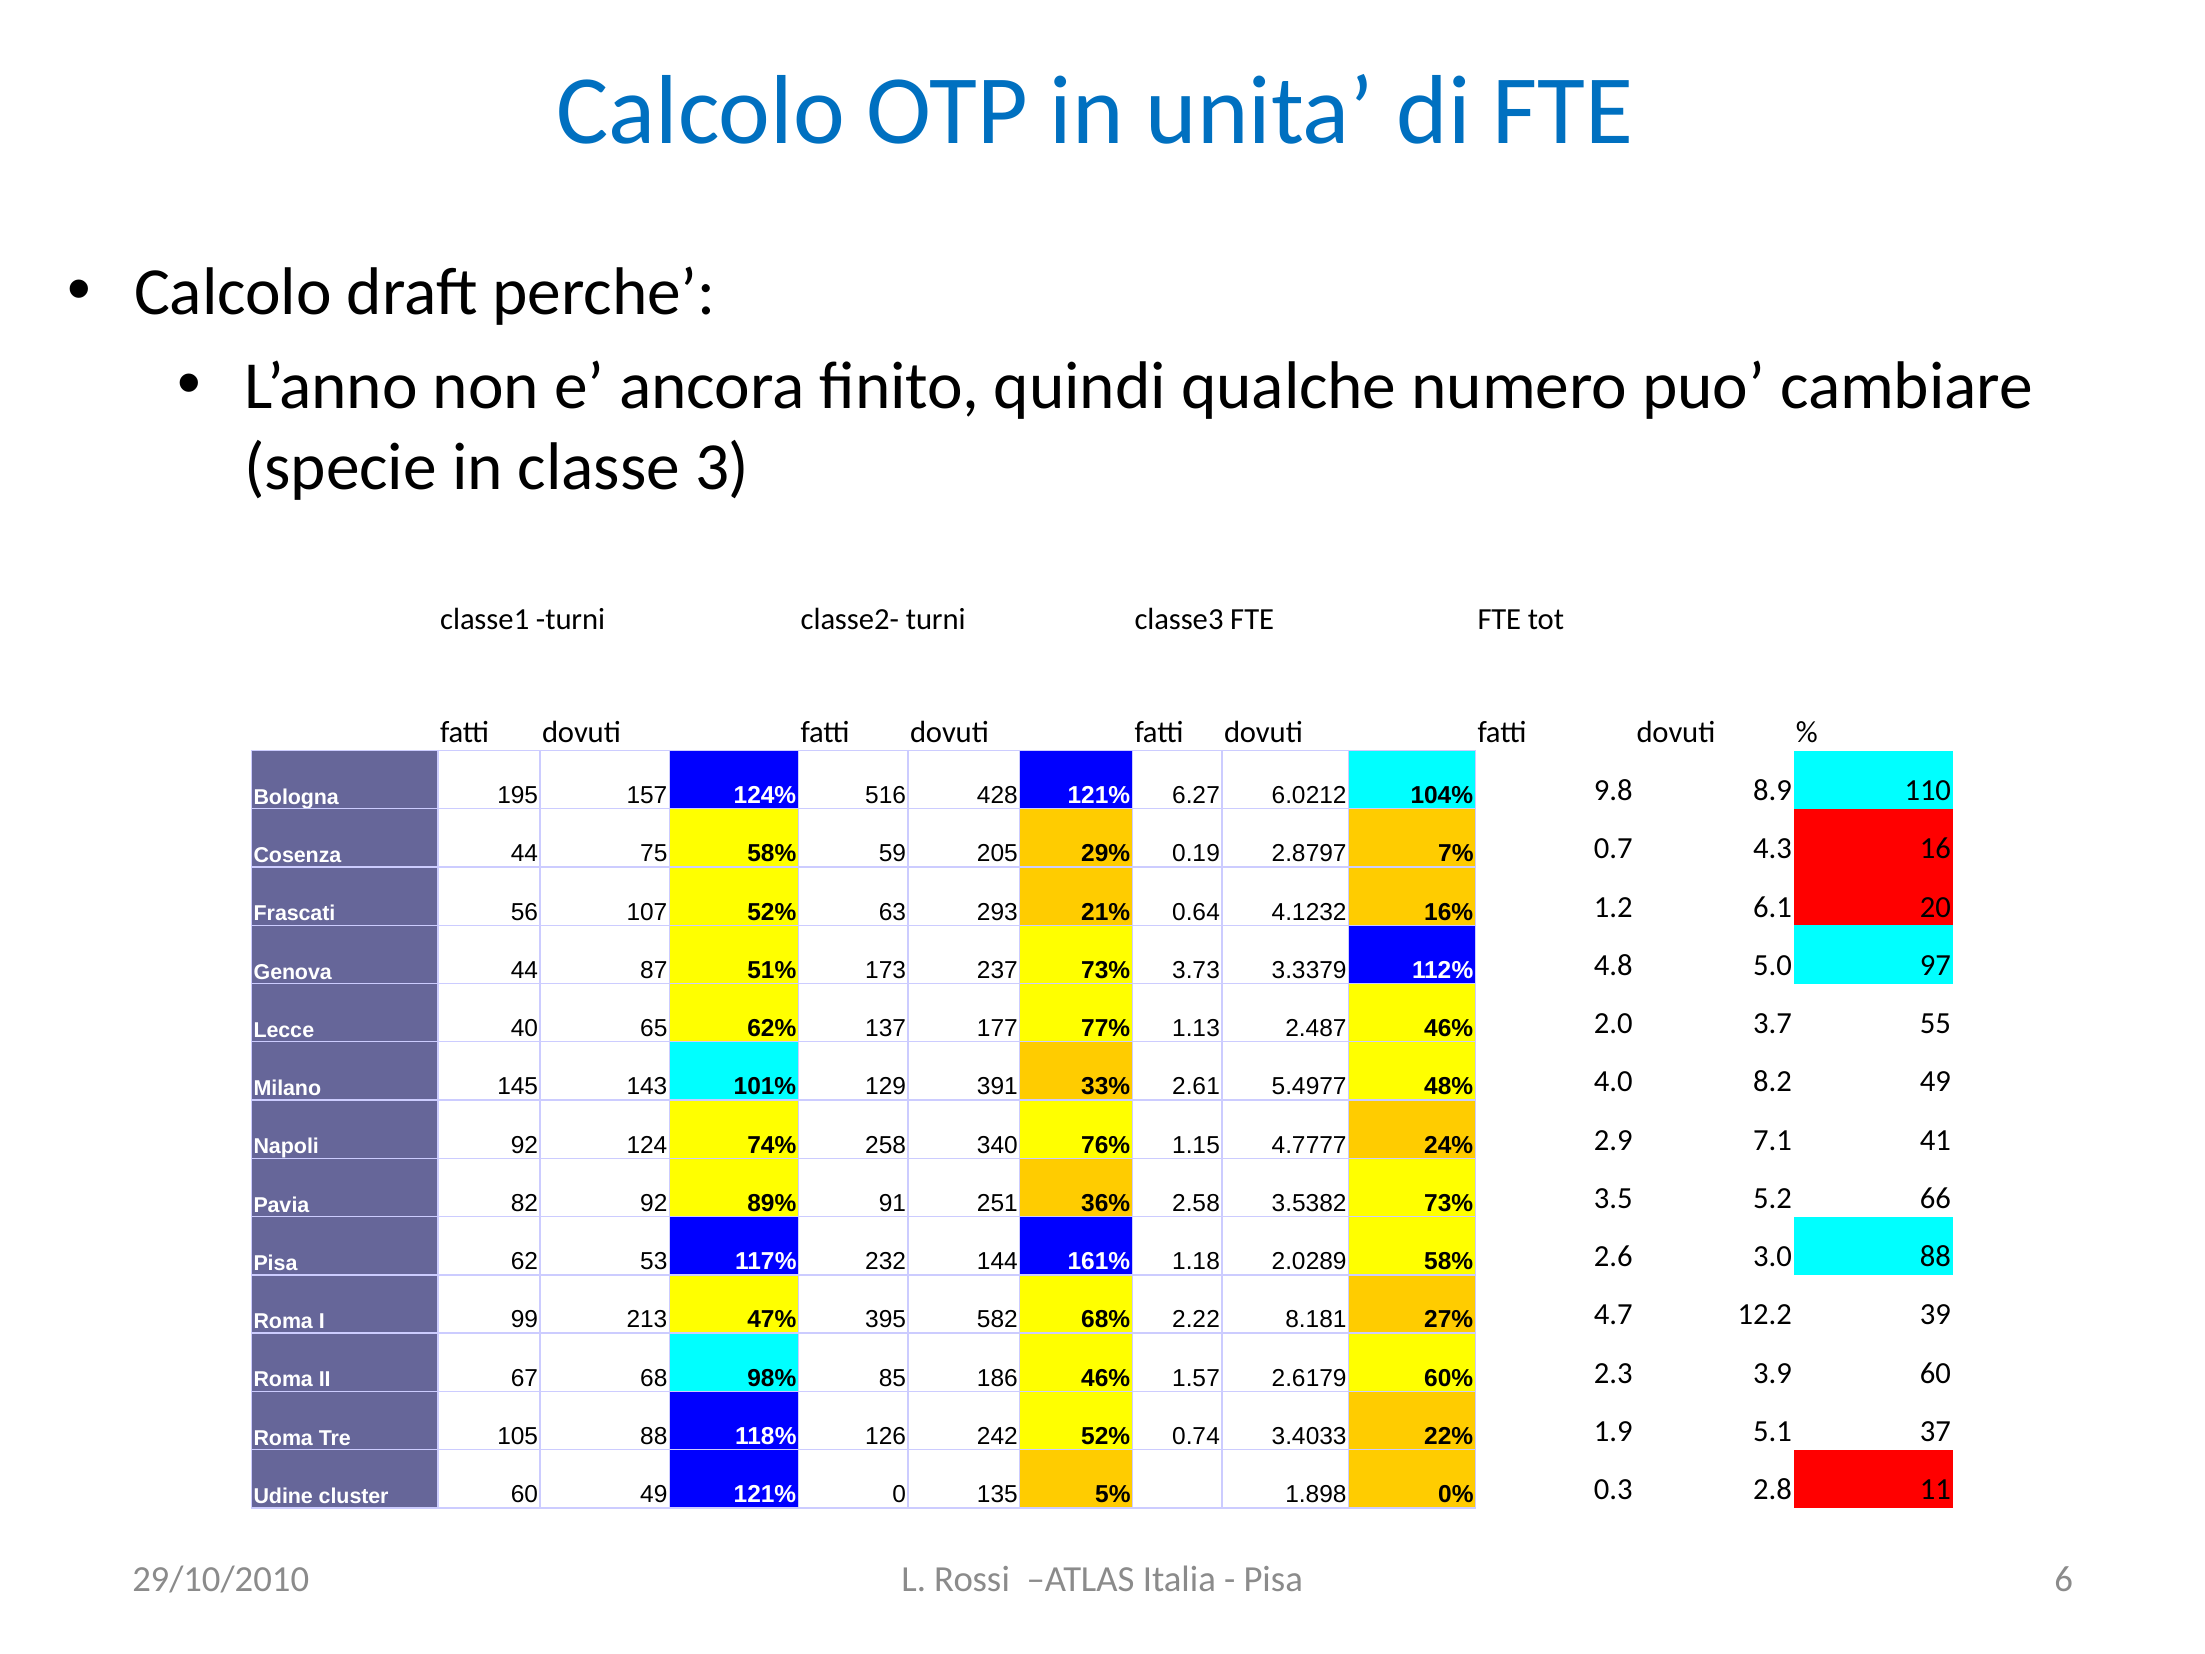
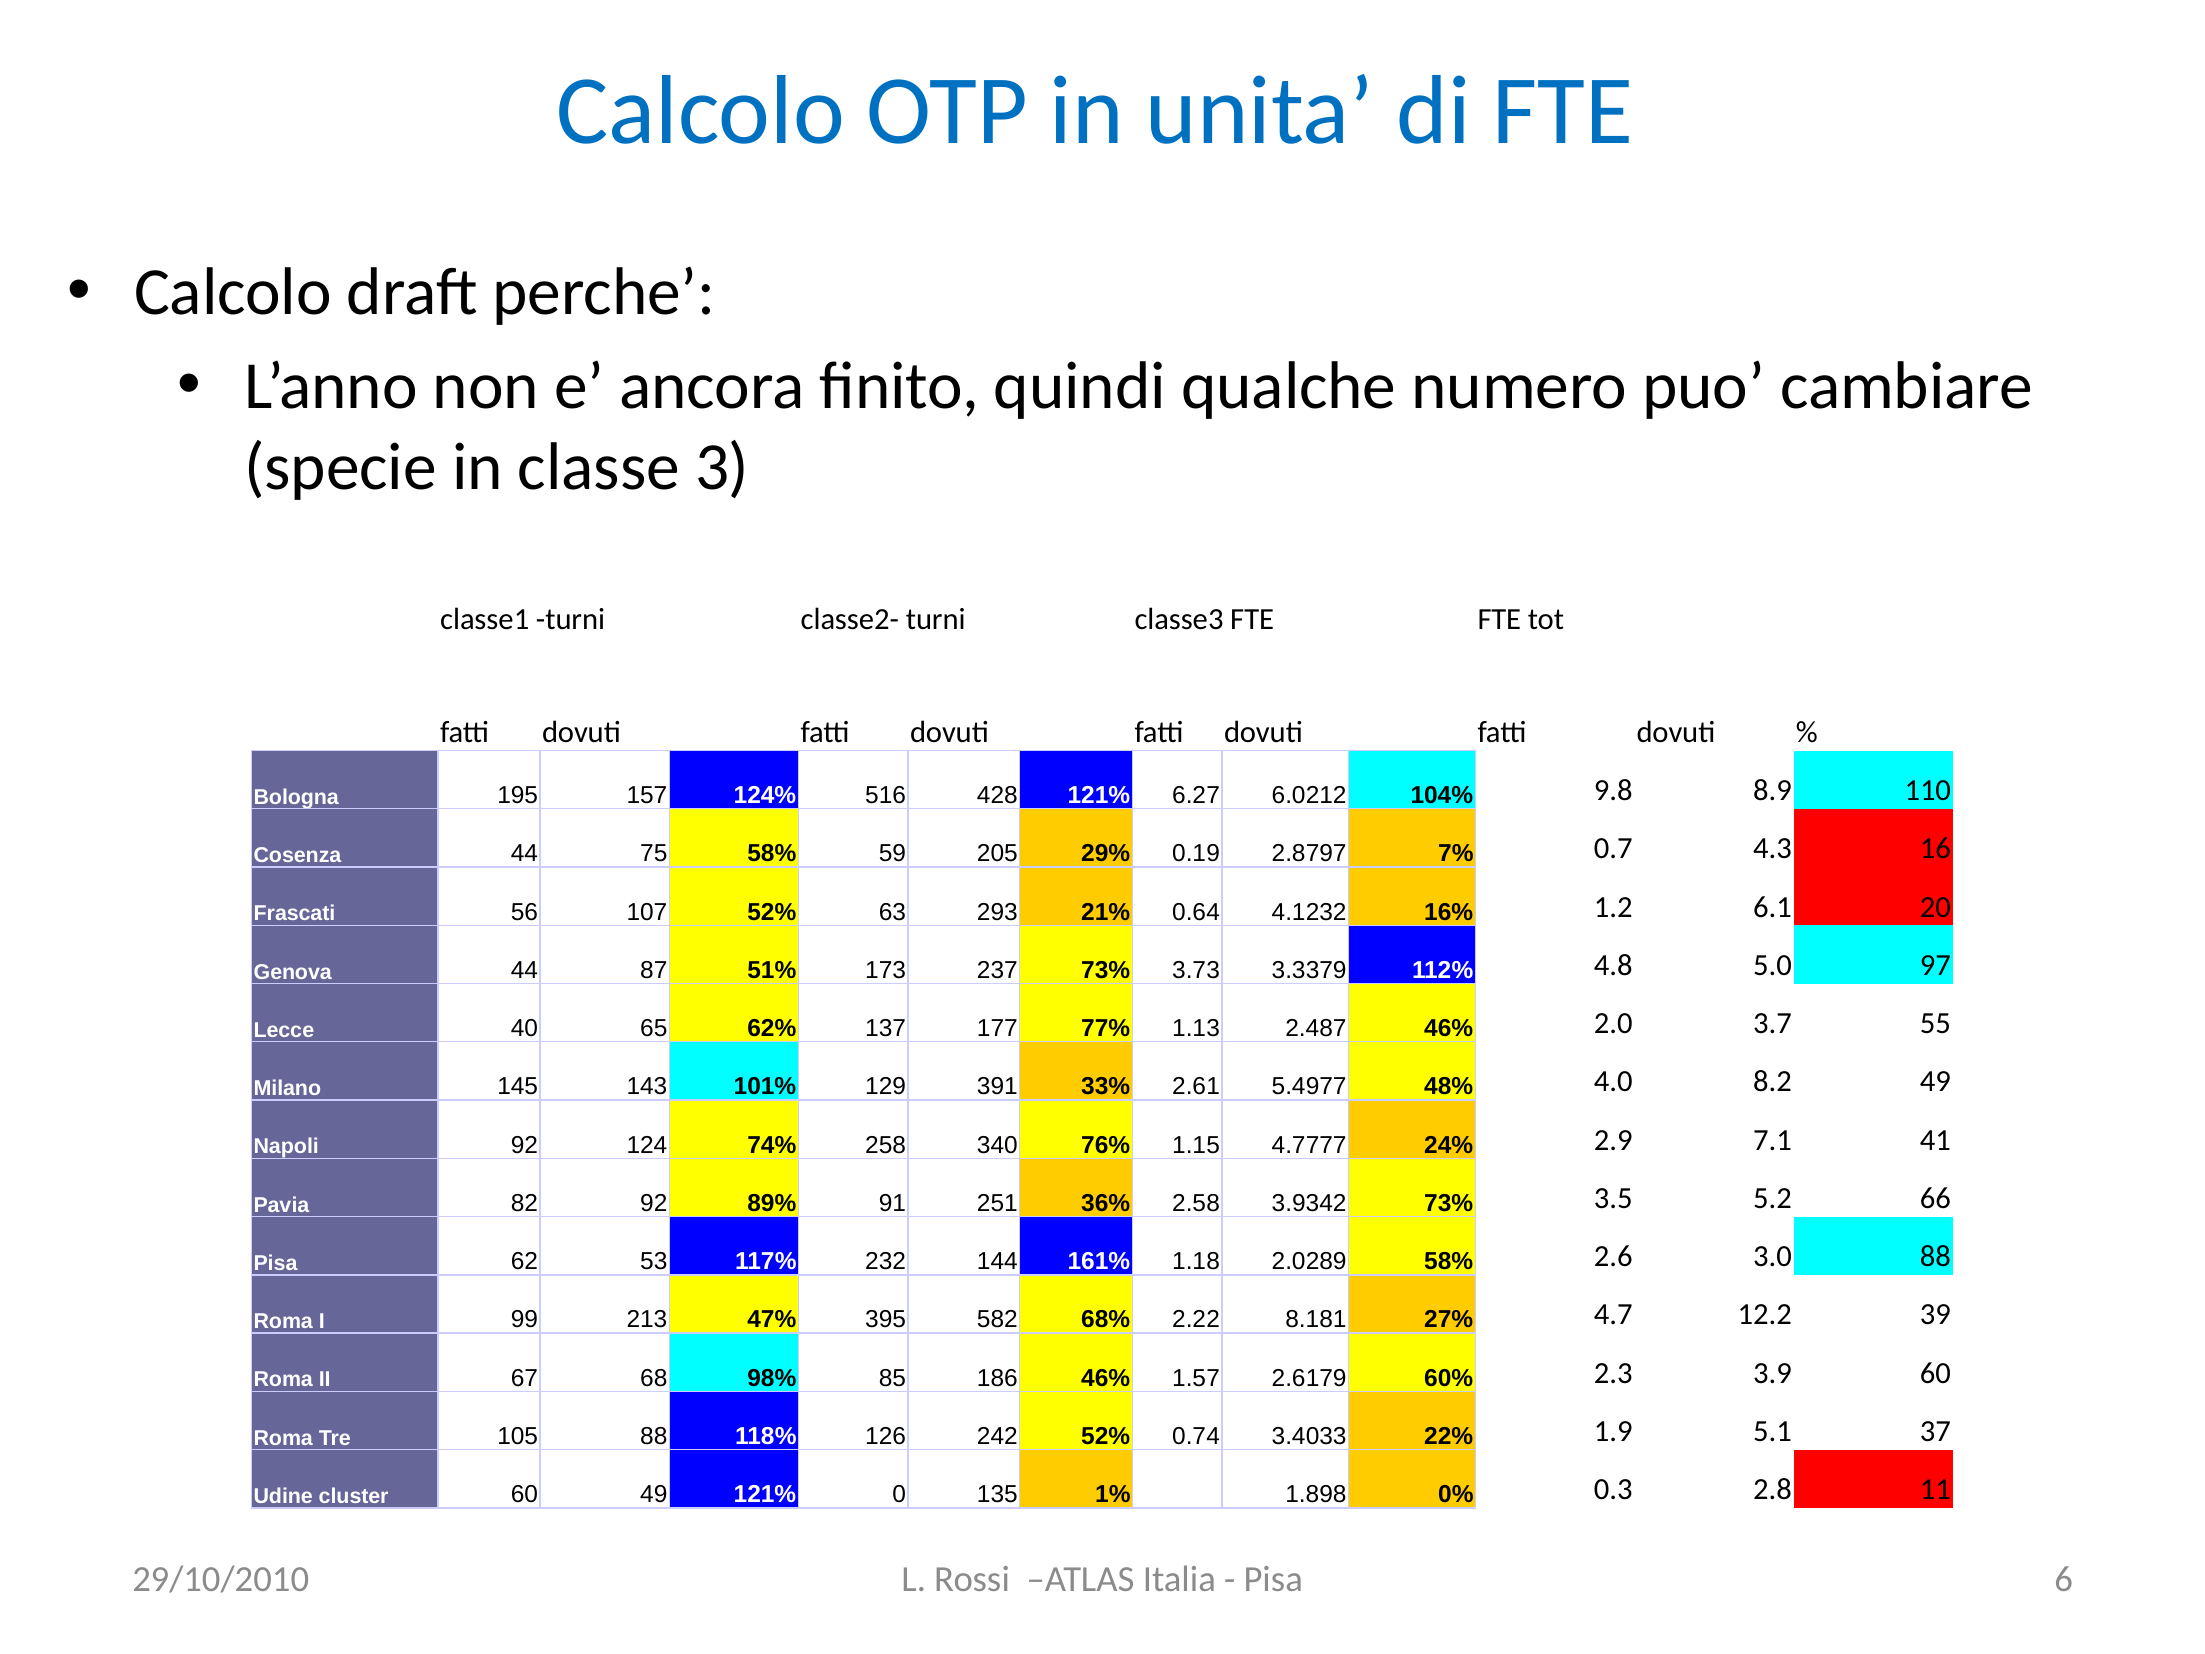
3.5382: 3.5382 -> 3.9342
5%: 5% -> 1%
